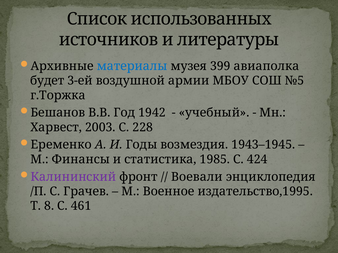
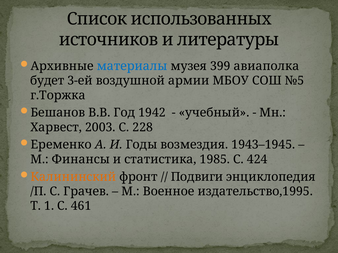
Калининский colour: purple -> orange
Воевали: Воевали -> Подвиги
8: 8 -> 1
